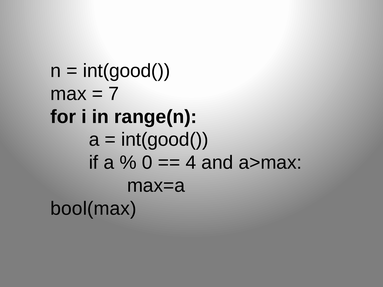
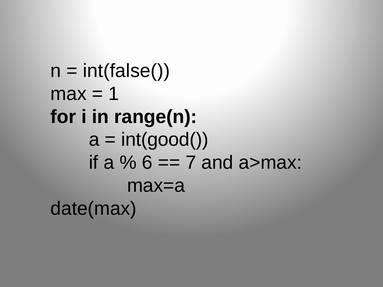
int(good( at (127, 71): int(good( -> int(false(
7: 7 -> 1
0: 0 -> 6
4: 4 -> 7
bool(max: bool(max -> date(max
